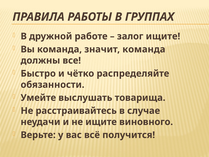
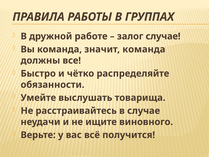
залог ищите: ищите -> случае
